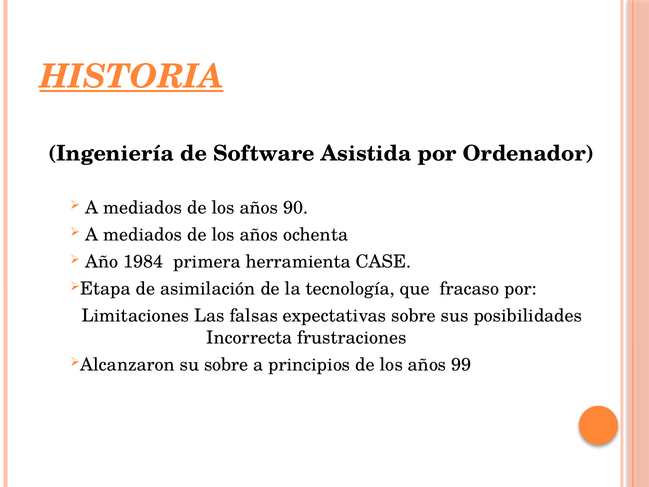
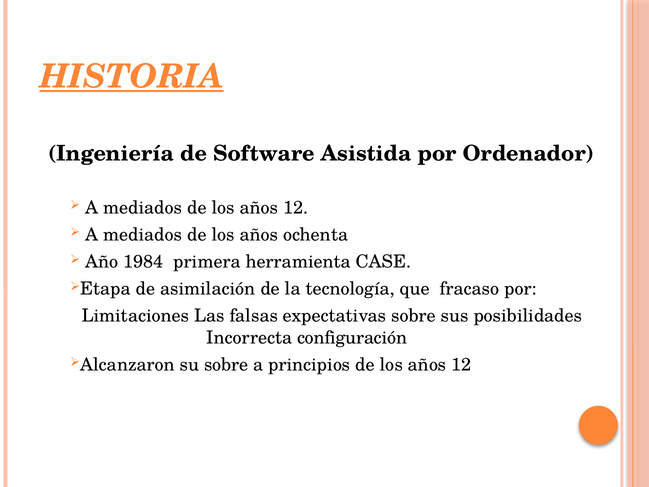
90 at (296, 208): 90 -> 12
frustraciones: frustraciones -> configuración
99 at (461, 365): 99 -> 12
